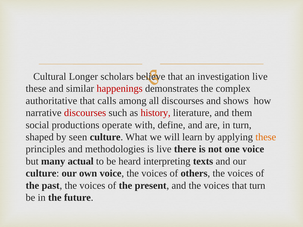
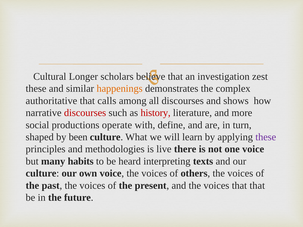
investigation live: live -> zest
happenings colour: red -> orange
them: them -> more
seen: seen -> been
these at (266, 137) colour: orange -> purple
actual: actual -> habits
that turn: turn -> that
